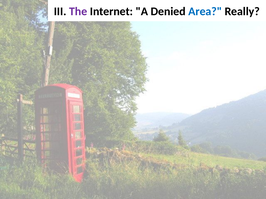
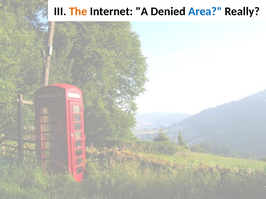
The colour: purple -> orange
